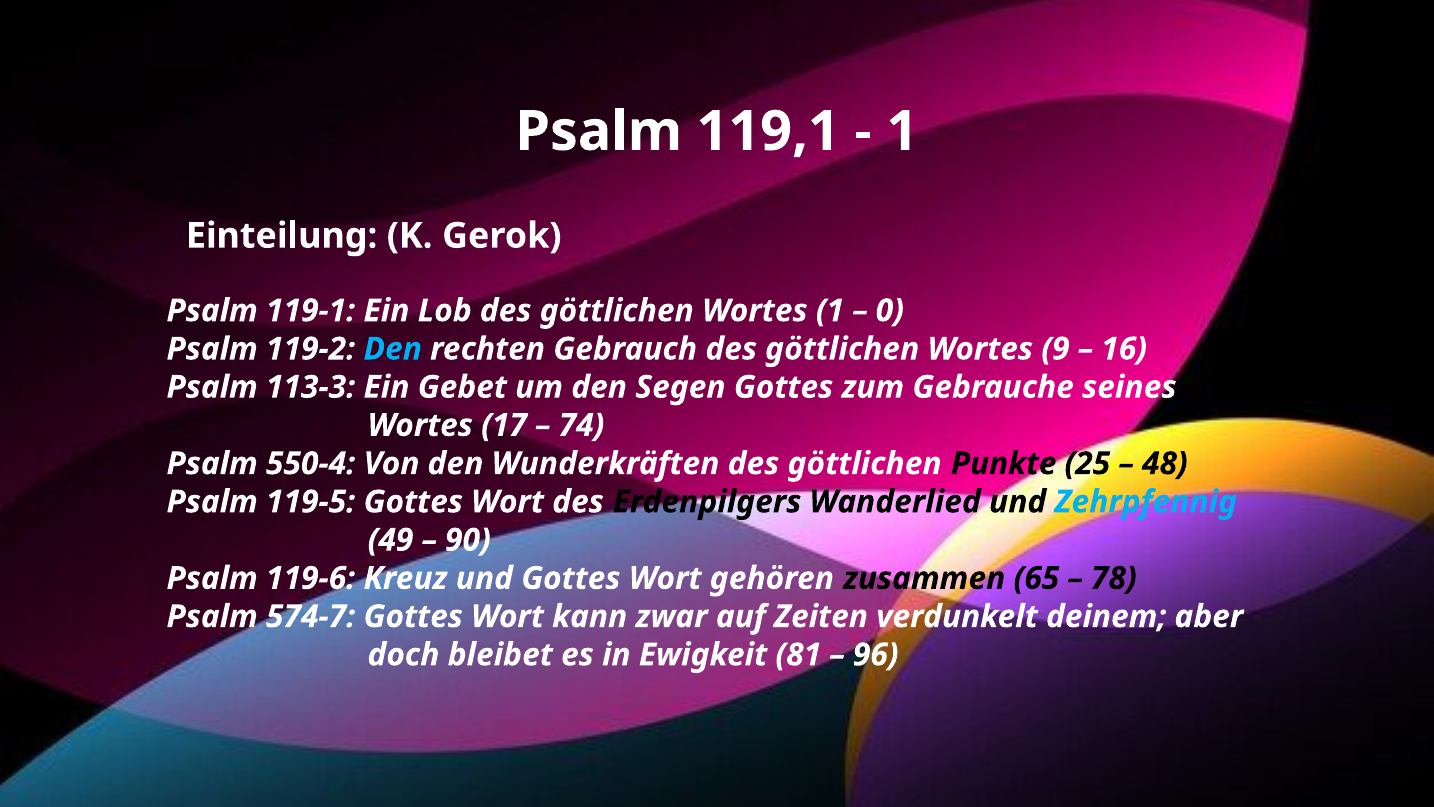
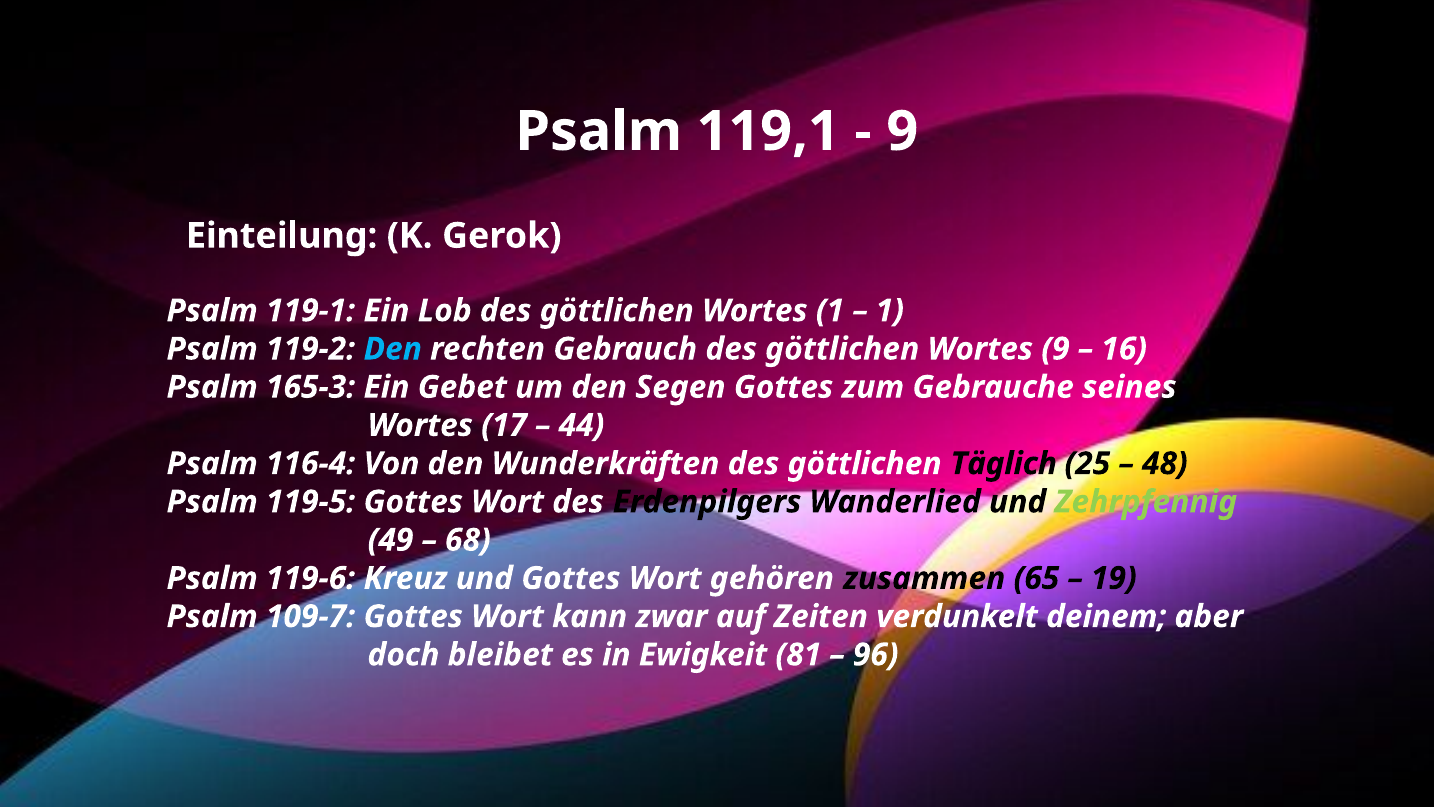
1 at (902, 131): 1 -> 9
0 at (890, 311): 0 -> 1
113-3: 113-3 -> 165-3
74: 74 -> 44
550-4: 550-4 -> 116-4
Punkte: Punkte -> Täglich
Zehrpfennig colour: light blue -> light green
90: 90 -> 68
78: 78 -> 19
574-7: 574-7 -> 109-7
